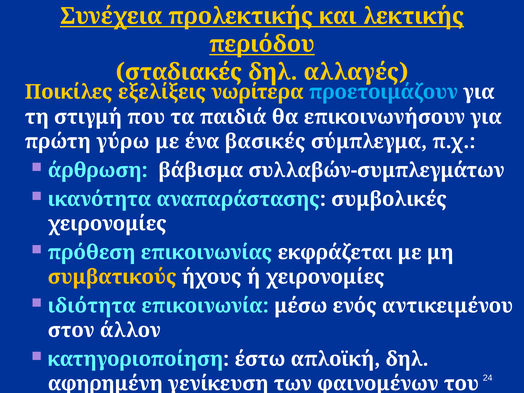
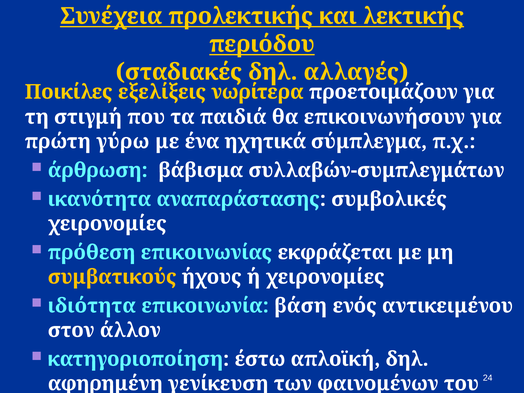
προετοιμάζουν colour: light blue -> white
βασικές: βασικές -> ηχητικά
μέσω: μέσω -> βάση
